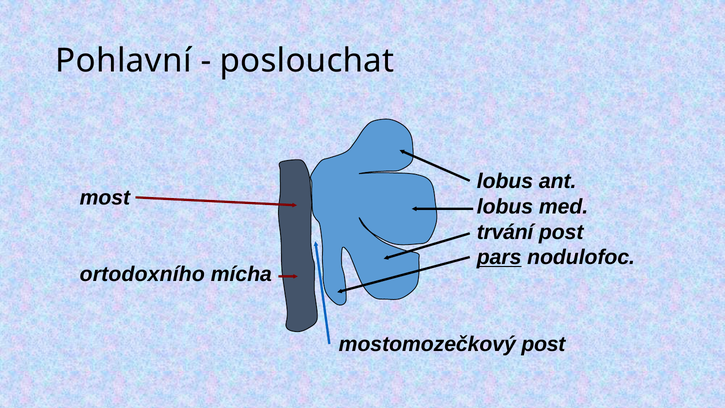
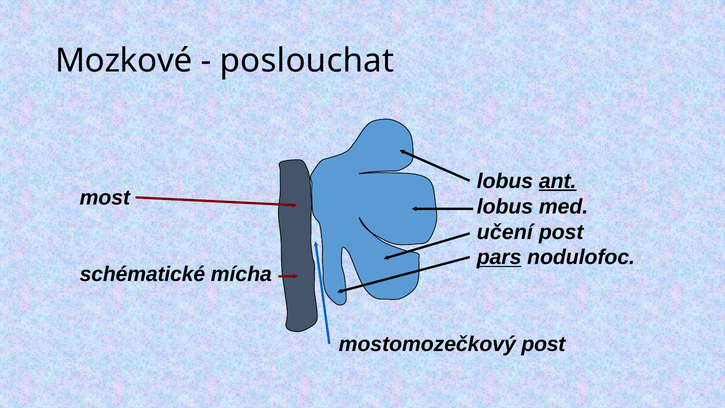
Pohlavní: Pohlavní -> Mozkové
ant underline: none -> present
trvání: trvání -> učení
ortodoxního: ortodoxního -> schématické
